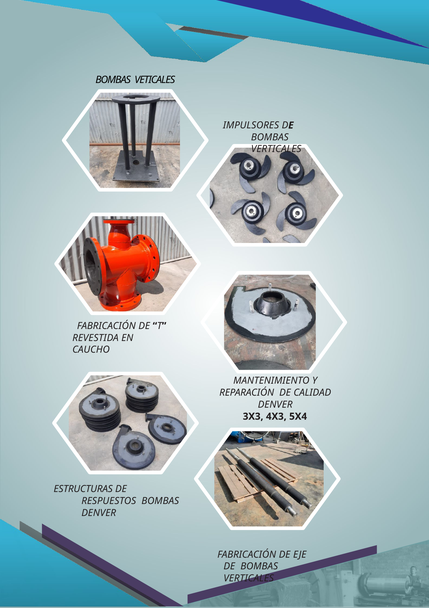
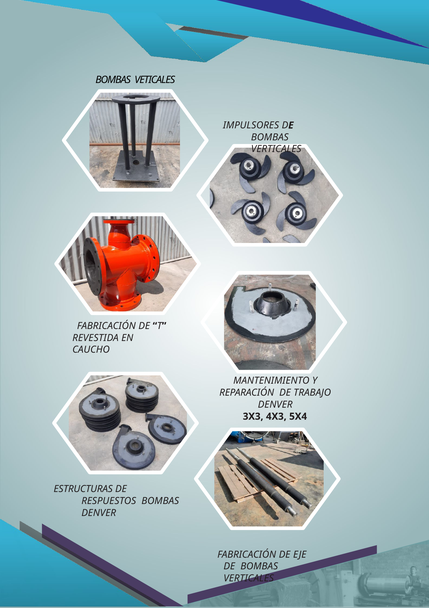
CALIDAD: CALIDAD -> TRABAJO
